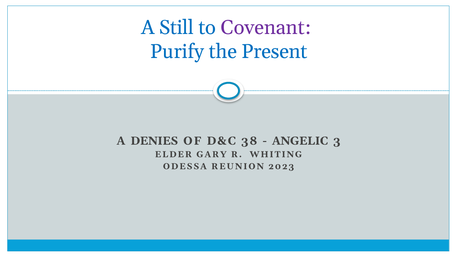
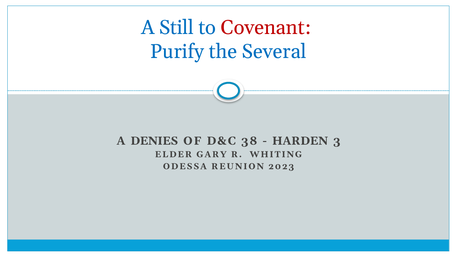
Covenant colour: purple -> red
Present: Present -> Several
ANGELIC: ANGELIC -> HARDEN
